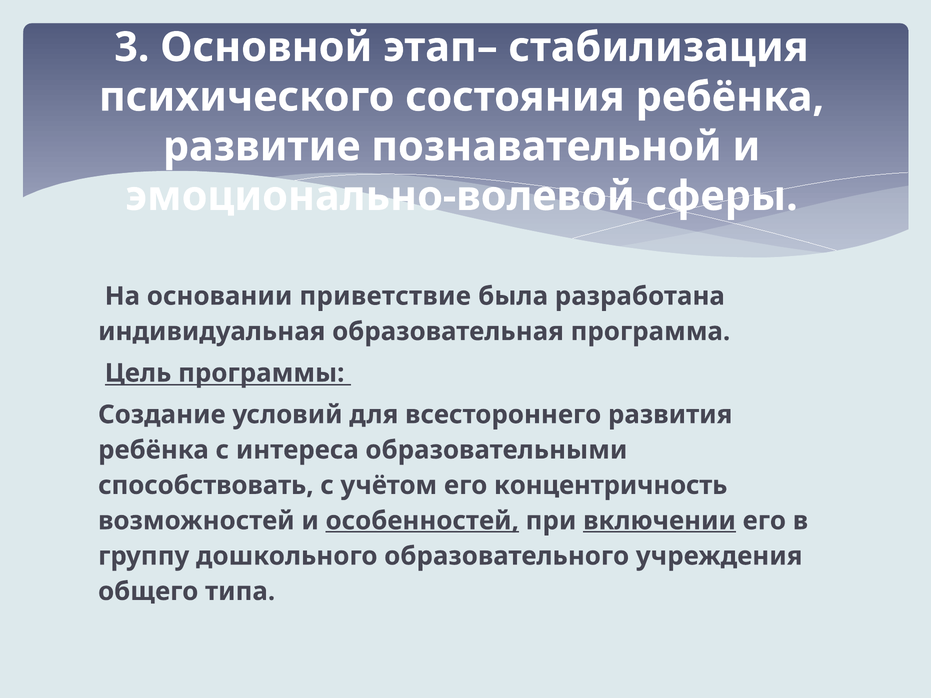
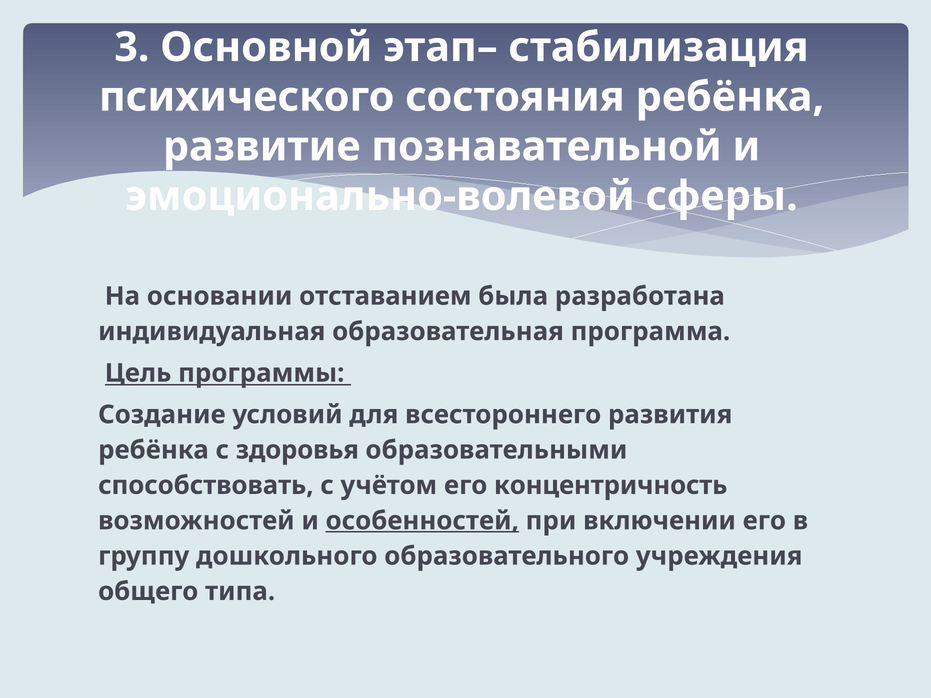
приветствие: приветствие -> отставанием
интереса: интереса -> здоровья
включении underline: present -> none
